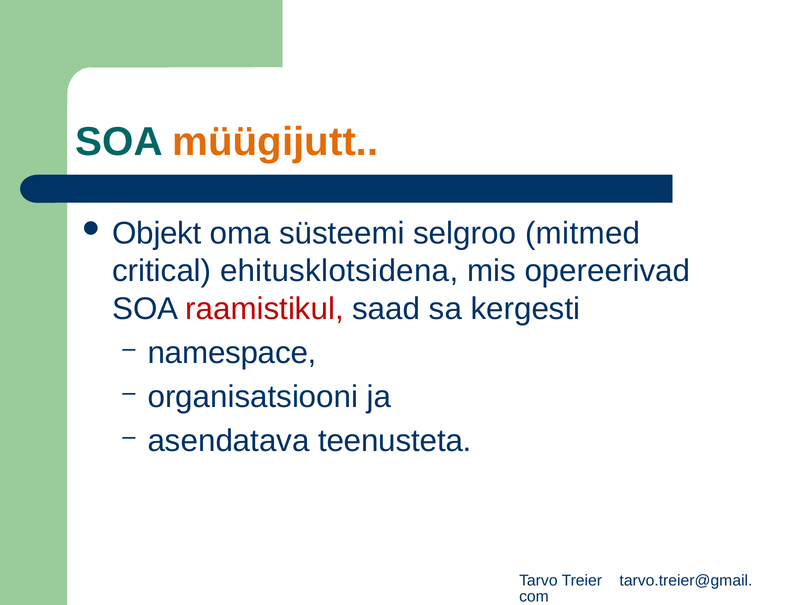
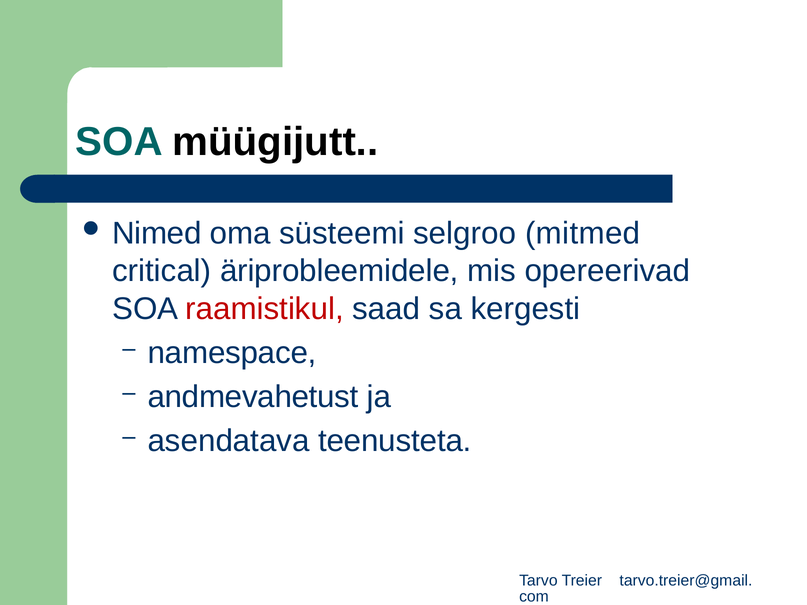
müügijutt colour: orange -> black
Objekt: Objekt -> Nimed
ehitusklotsidena: ehitusklotsidena -> äriprobleemidele
organisatsiooni: organisatsiooni -> andmevahetust
